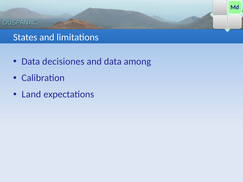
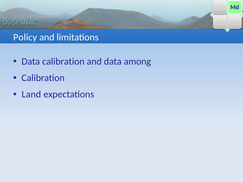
States: States -> Policy
Data decisiones: decisiones -> calibration
